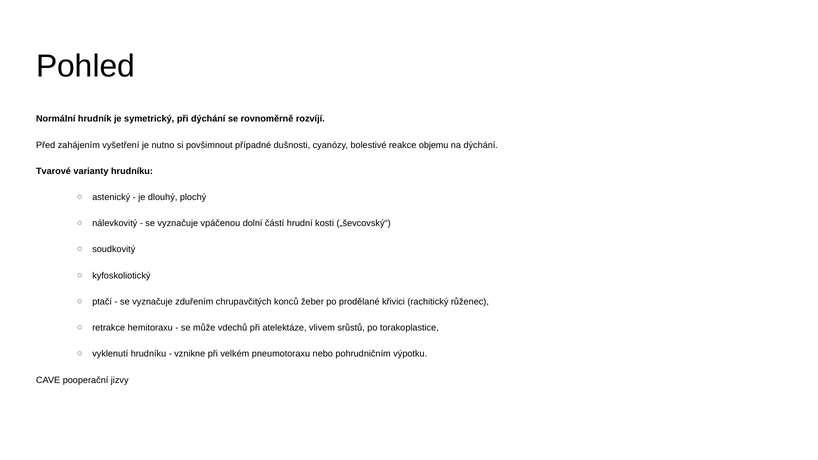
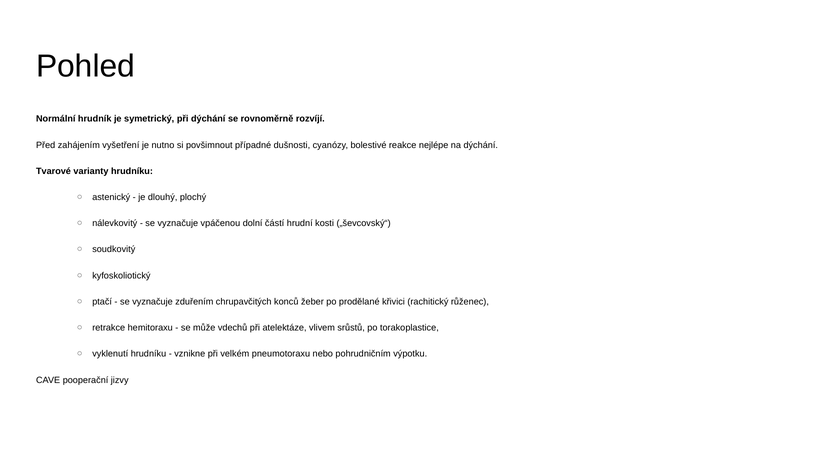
objemu: objemu -> nejlépe
